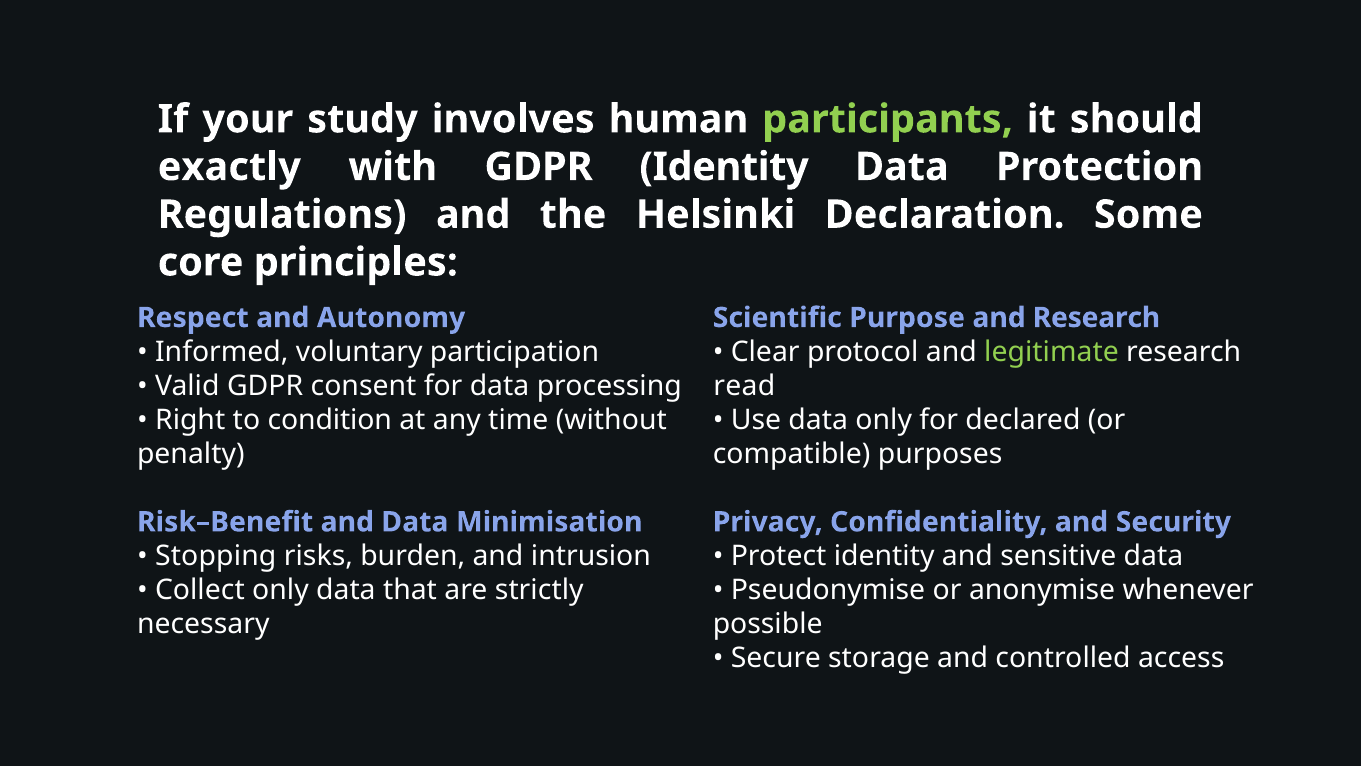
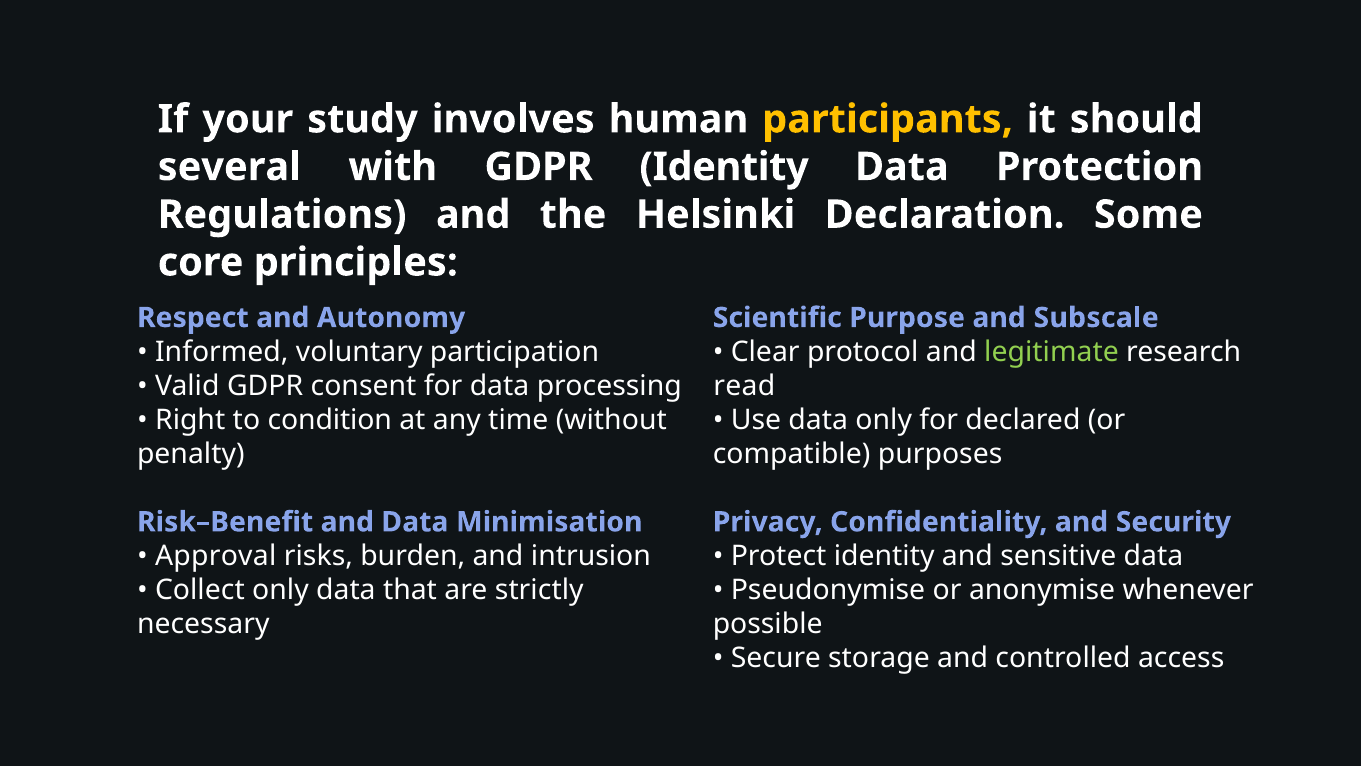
participants colour: light green -> yellow
exactly: exactly -> several
and Research: Research -> Subscale
Stopping: Stopping -> Approval
